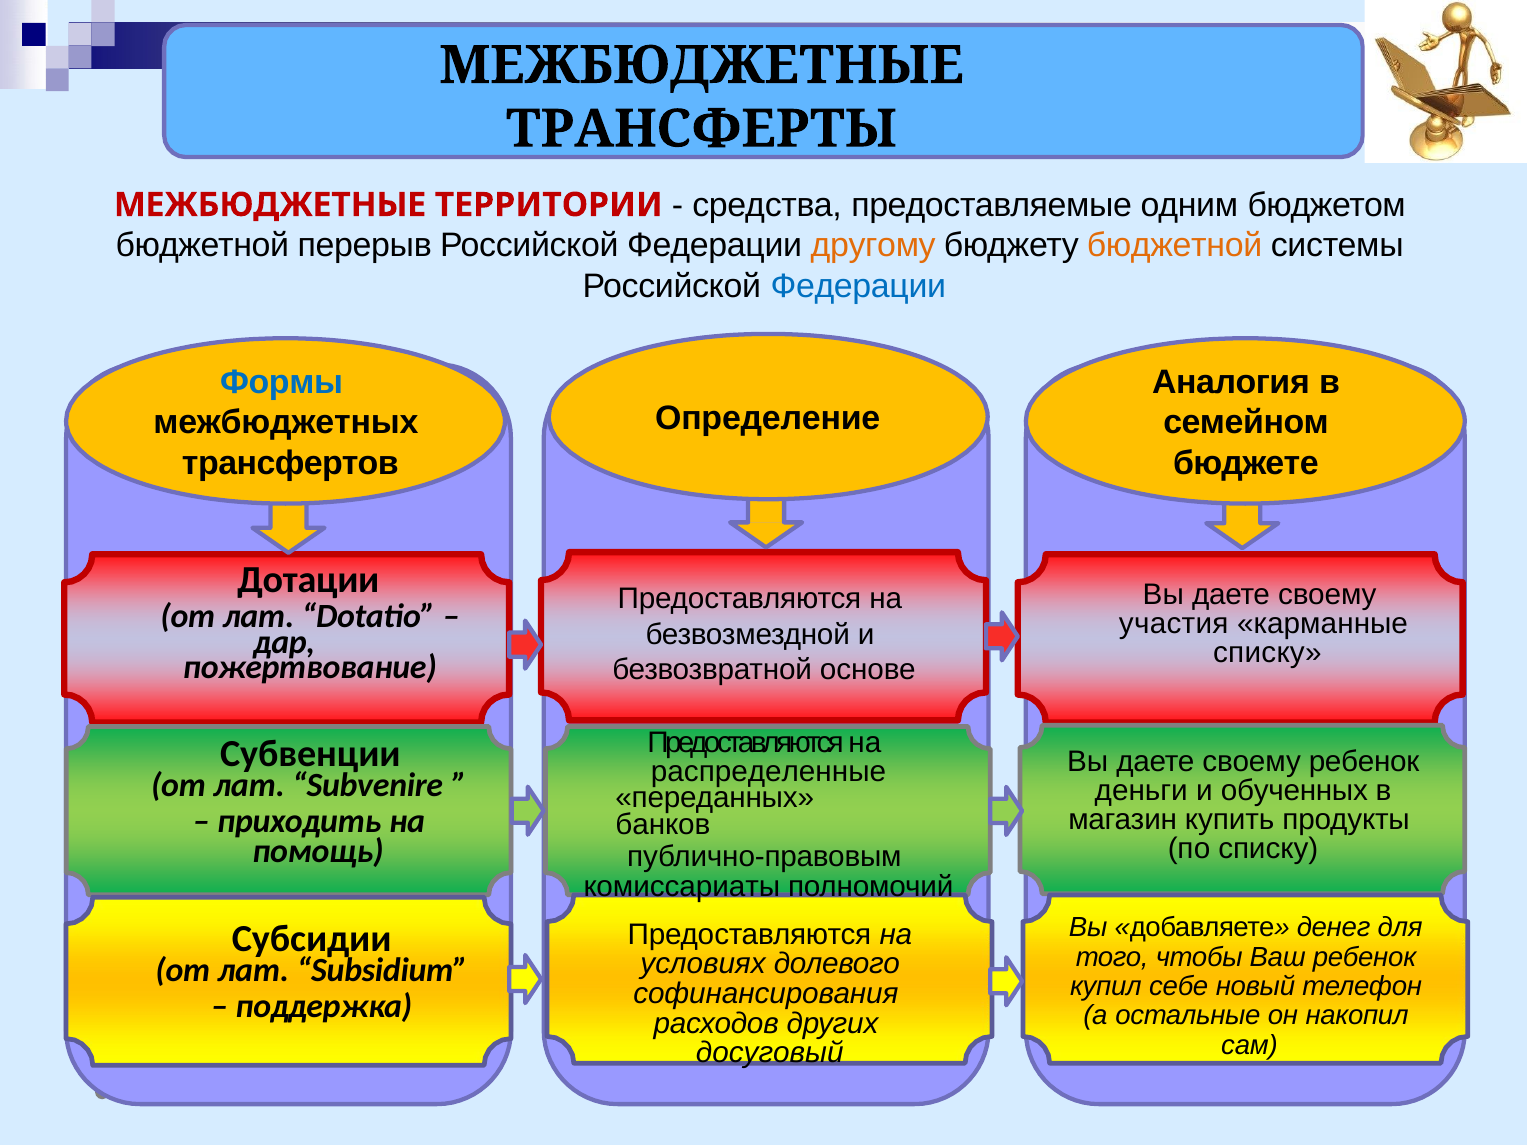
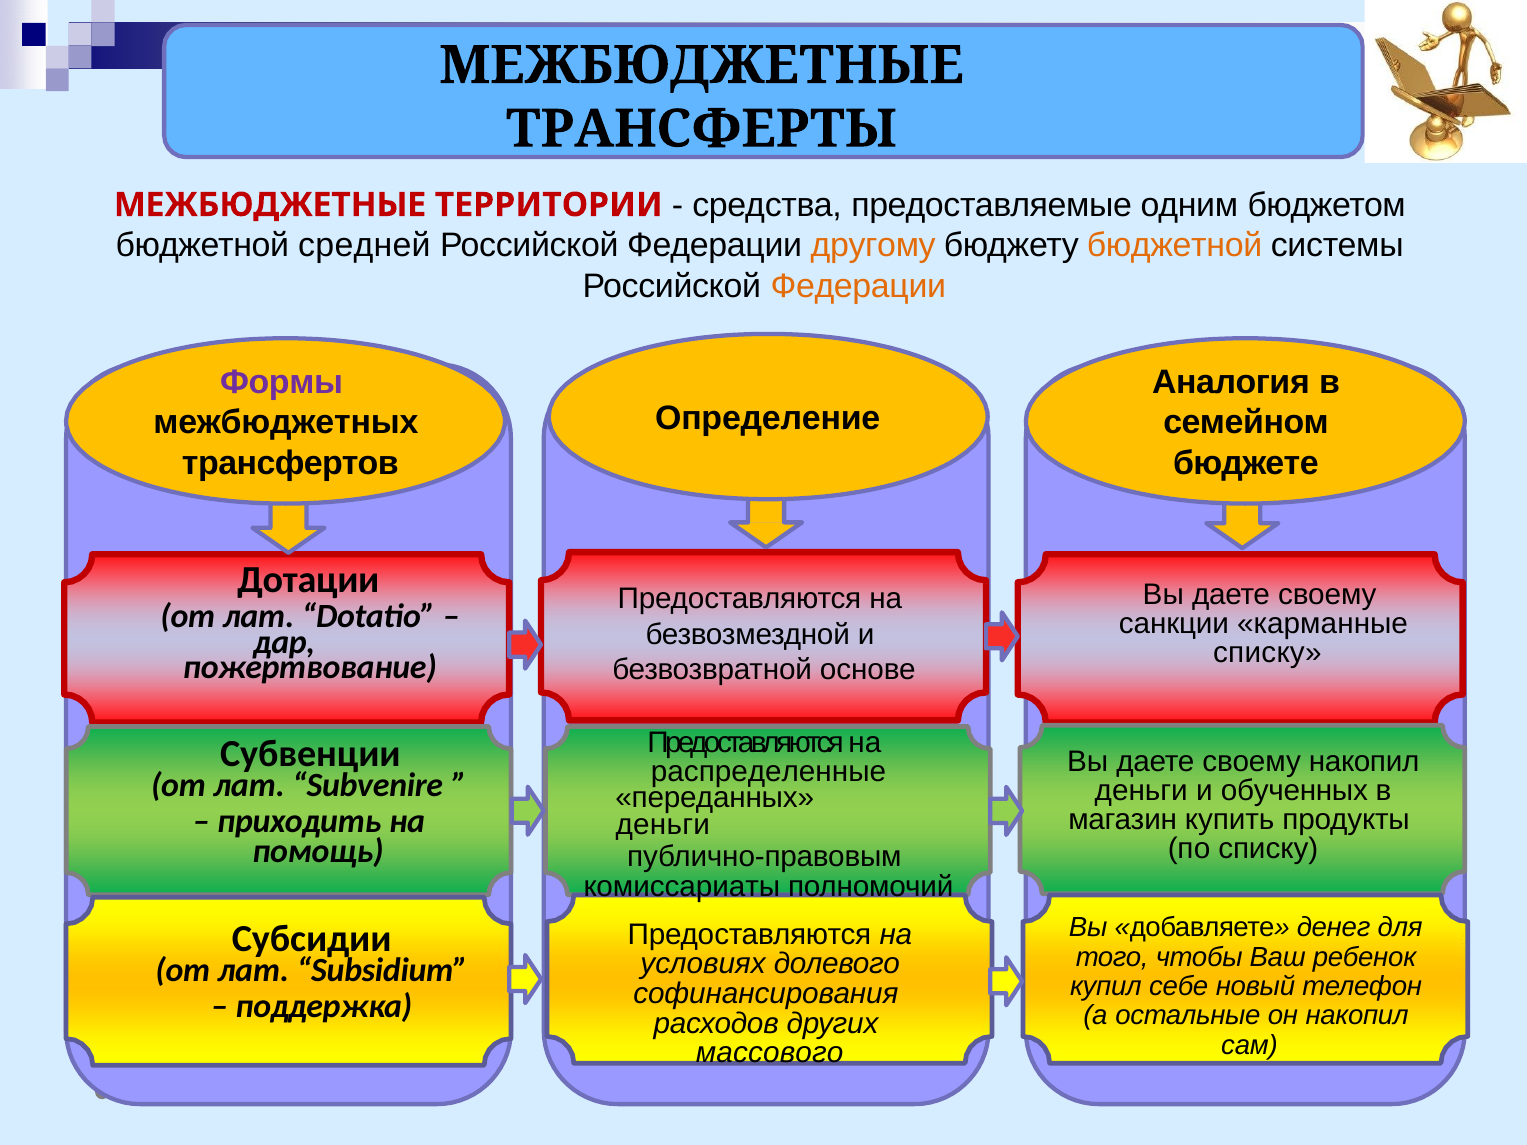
перерыв: перерыв -> средней
Федерации at (858, 286) colour: blue -> orange
Формы colour: blue -> purple
участия: участия -> санкции
своему ребенок: ребенок -> накопил
банков at (663, 824): банков -> деньги
досуговый: досуговый -> массового
